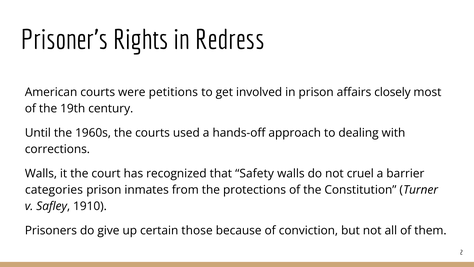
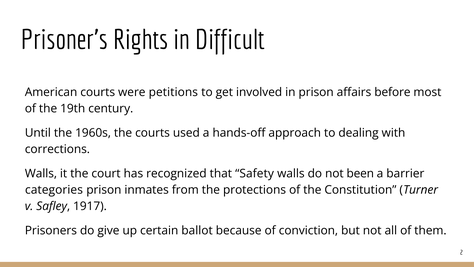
Redress: Redress -> Difficult
closely: closely -> before
cruel: cruel -> been
1910: 1910 -> 1917
those: those -> ballot
